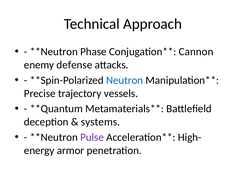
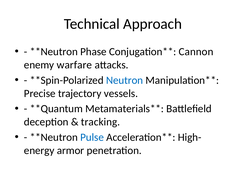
defense: defense -> warfare
systems: systems -> tracking
Pulse colour: purple -> blue
